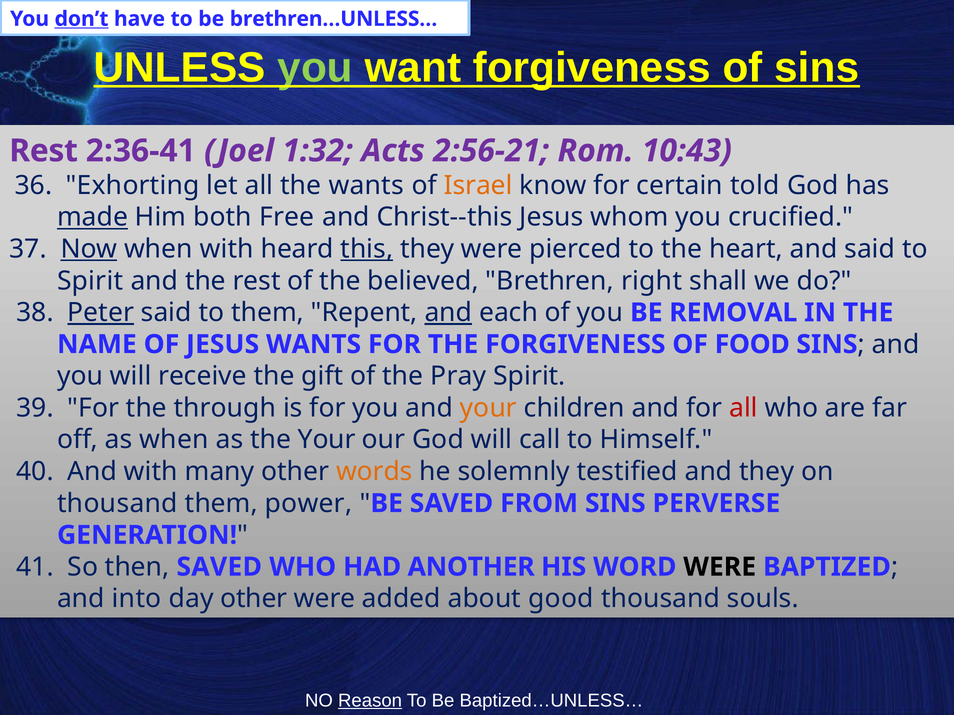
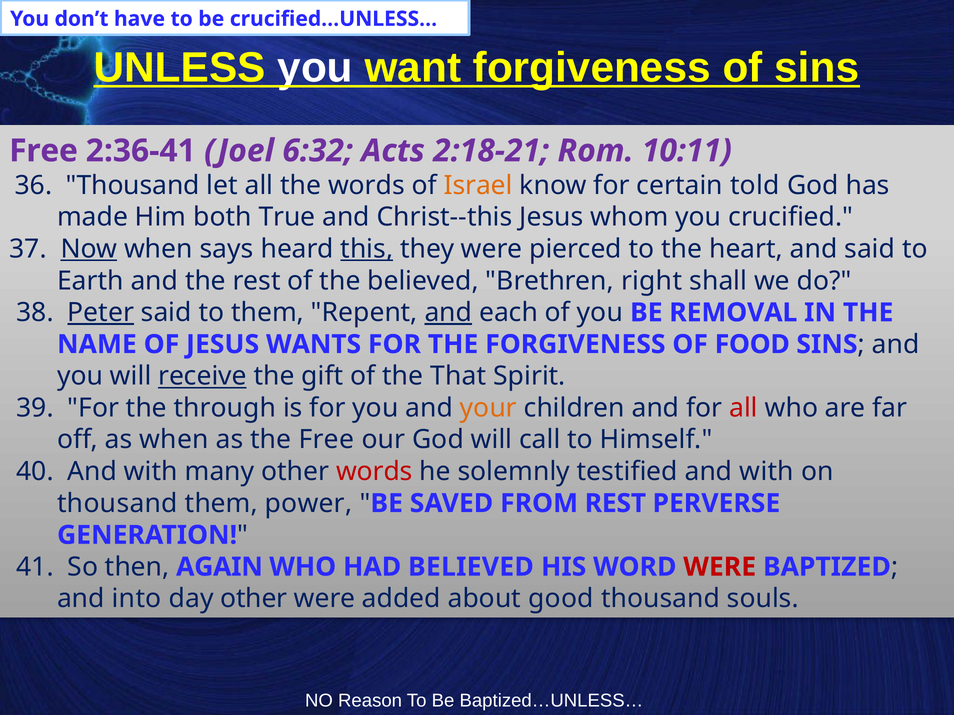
don’t underline: present -> none
brethren…UNLESS…: brethren…UNLESS… -> crucified…UNLESS…
you at (315, 68) colour: light green -> white
Rest at (44, 151): Rest -> Free
1:32: 1:32 -> 6:32
2:56-21: 2:56-21 -> 2:18-21
10:43: 10:43 -> 10:11
36 Exhorting: Exhorting -> Thousand
the wants: wants -> words
made underline: present -> none
Free: Free -> True
when with: with -> says
Spirit at (90, 281): Spirit -> Earth
receive underline: none -> present
Pray: Pray -> That
the Your: Your -> Free
words at (374, 472) colour: orange -> red
testified and they: they -> with
FROM SINS: SINS -> REST
then SAVED: SAVED -> AGAIN
HAD ANOTHER: ANOTHER -> BELIEVED
WERE at (720, 567) colour: black -> red
Reason underline: present -> none
